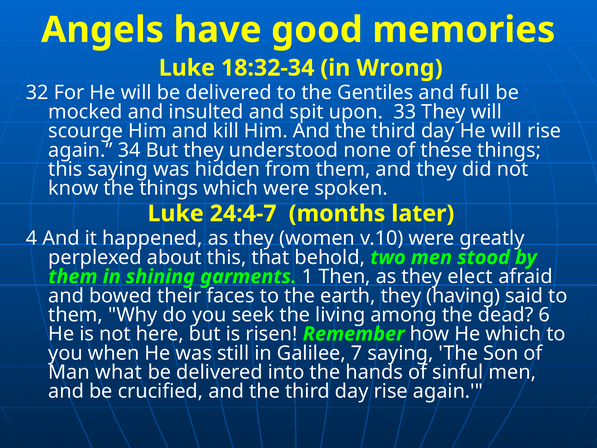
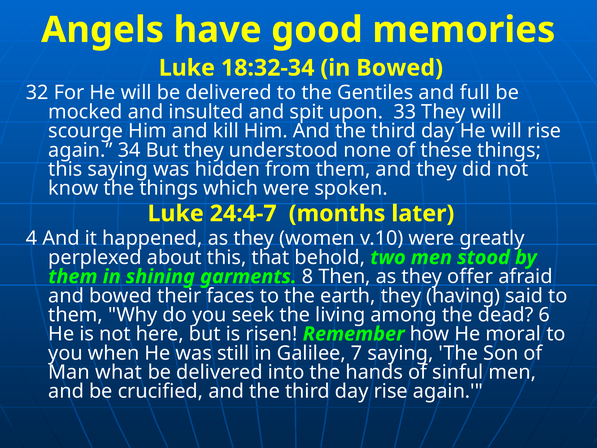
in Wrong: Wrong -> Bowed
1: 1 -> 8
elect: elect -> offer
He which: which -> moral
